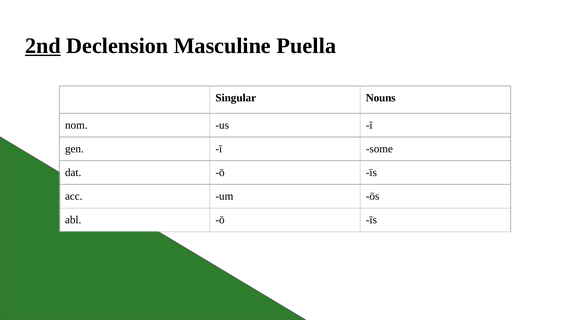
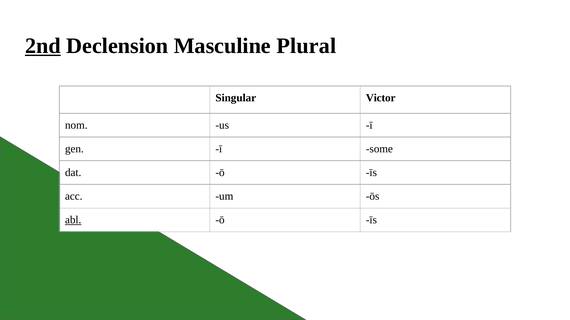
Puella: Puella -> Plural
Nouns: Nouns -> Victor
abl underline: none -> present
